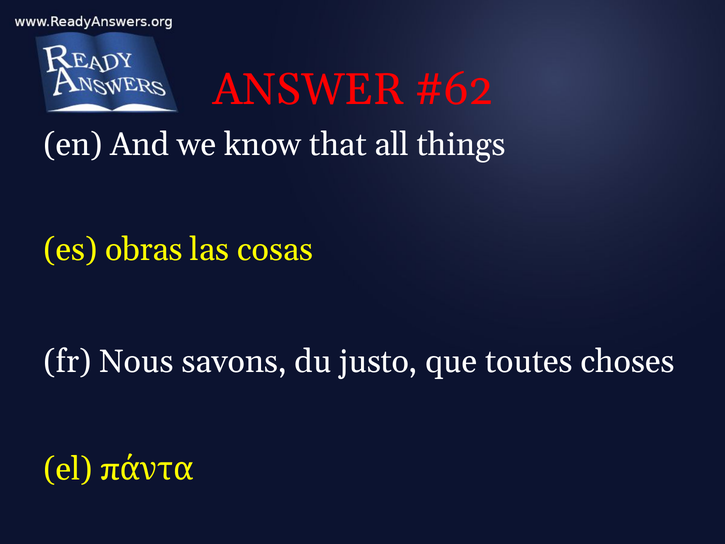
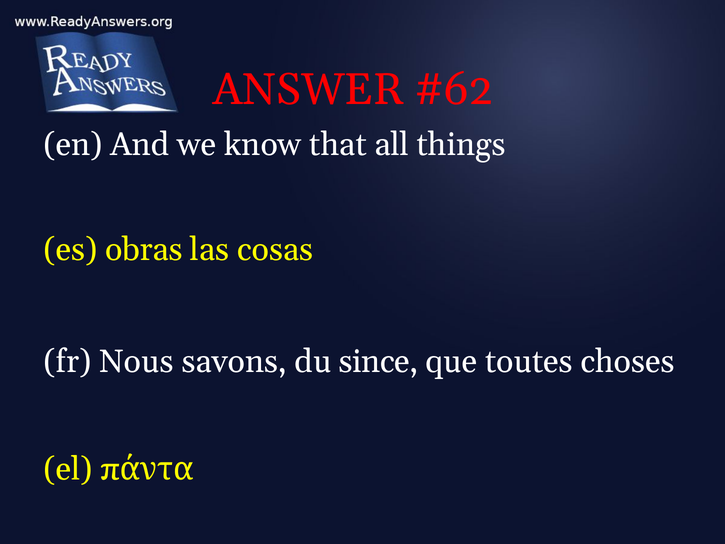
justo: justo -> since
